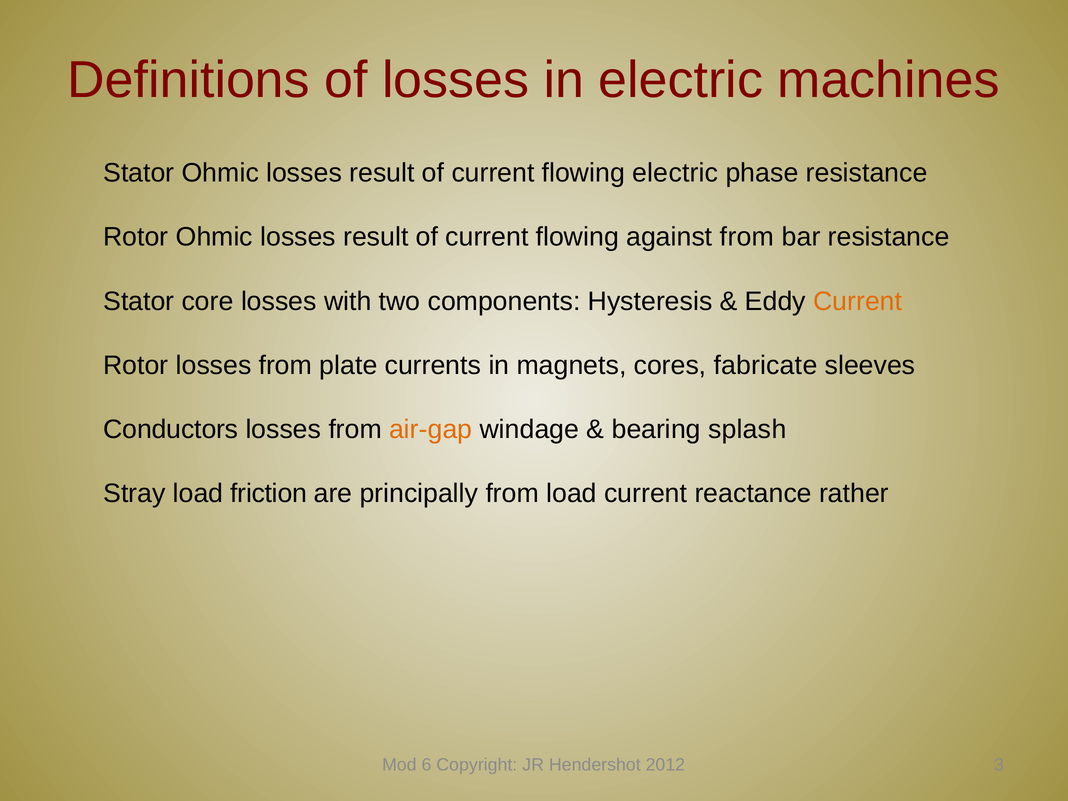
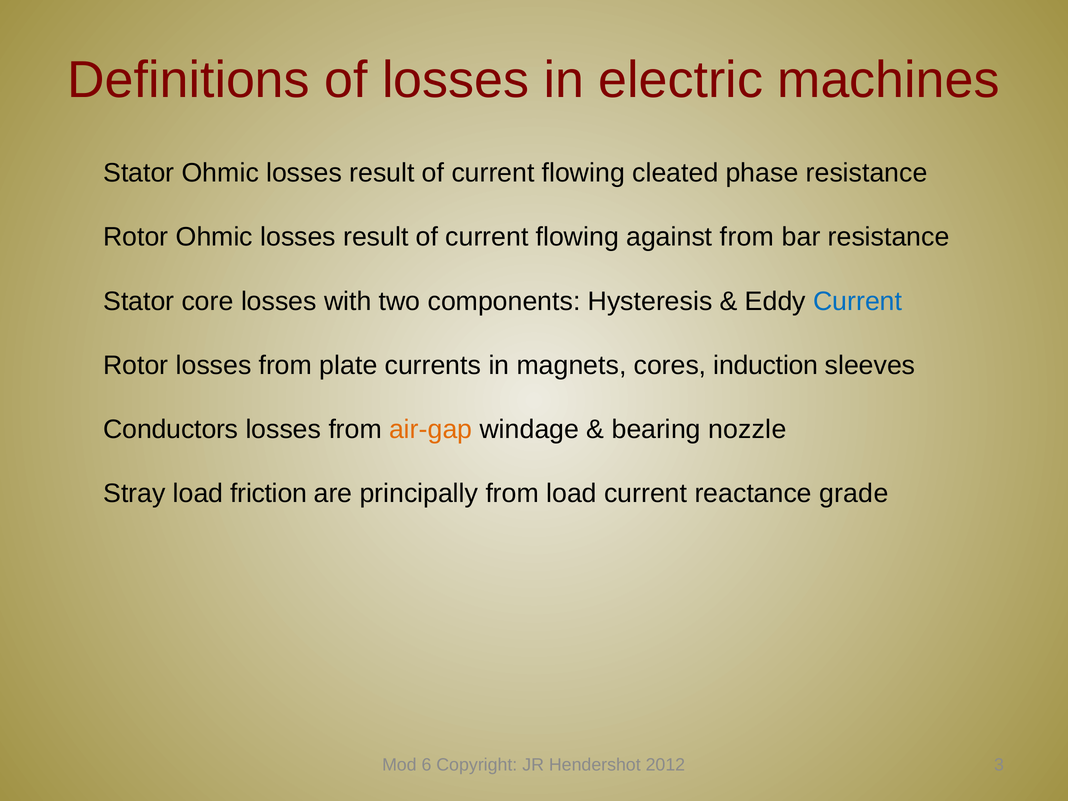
flowing electric: electric -> cleated
Current at (858, 301) colour: orange -> blue
fabricate: fabricate -> induction
splash: splash -> nozzle
rather: rather -> grade
